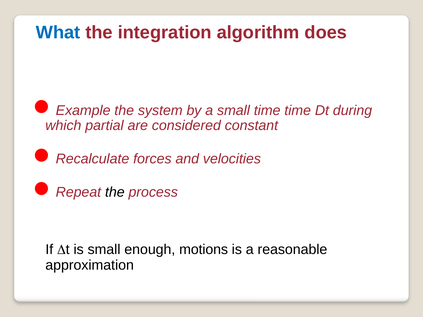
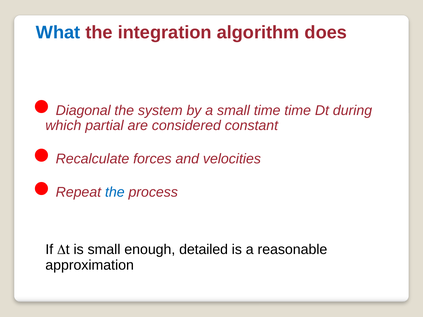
Example: Example -> Diagonal
the at (115, 192) colour: black -> blue
motions: motions -> detailed
